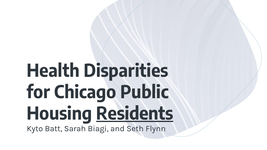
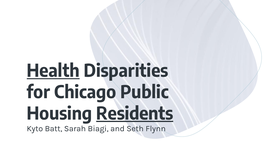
Health underline: none -> present
